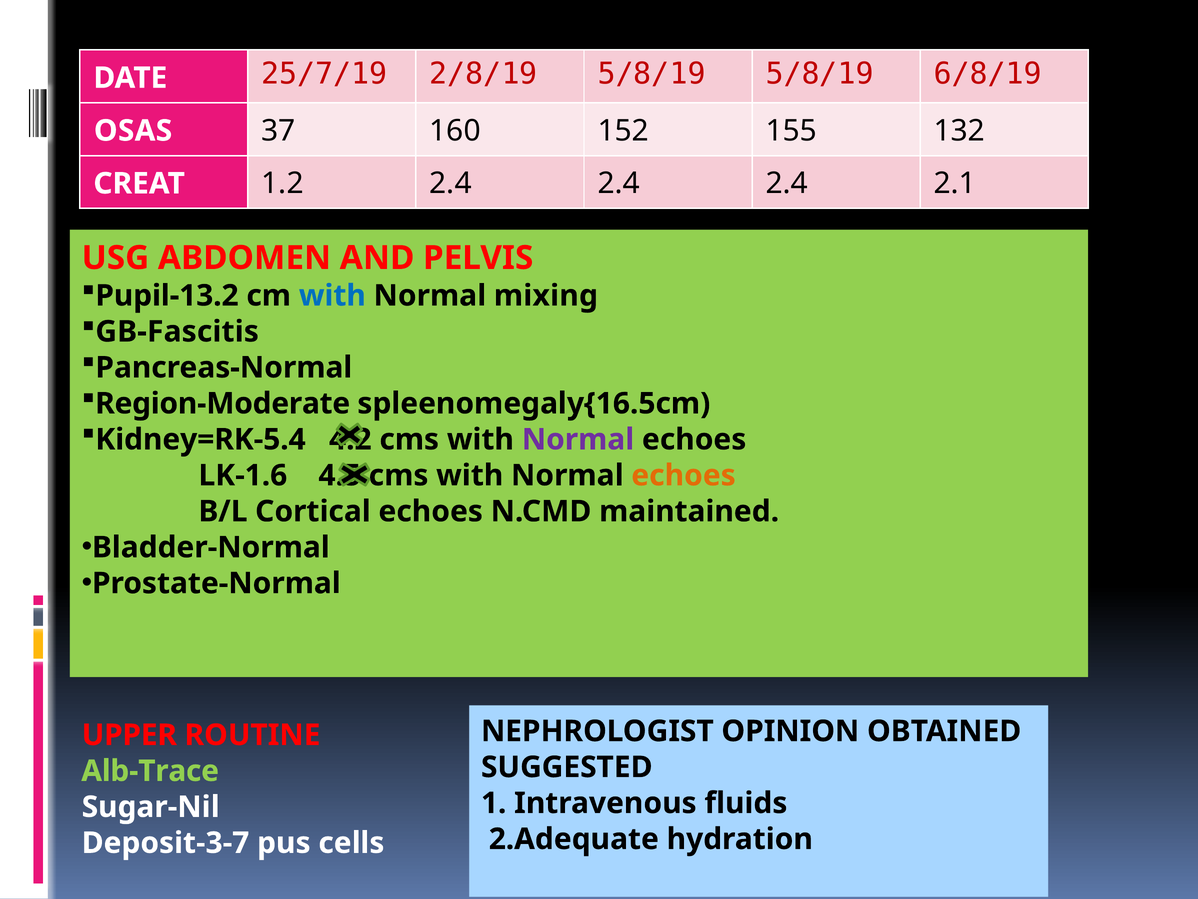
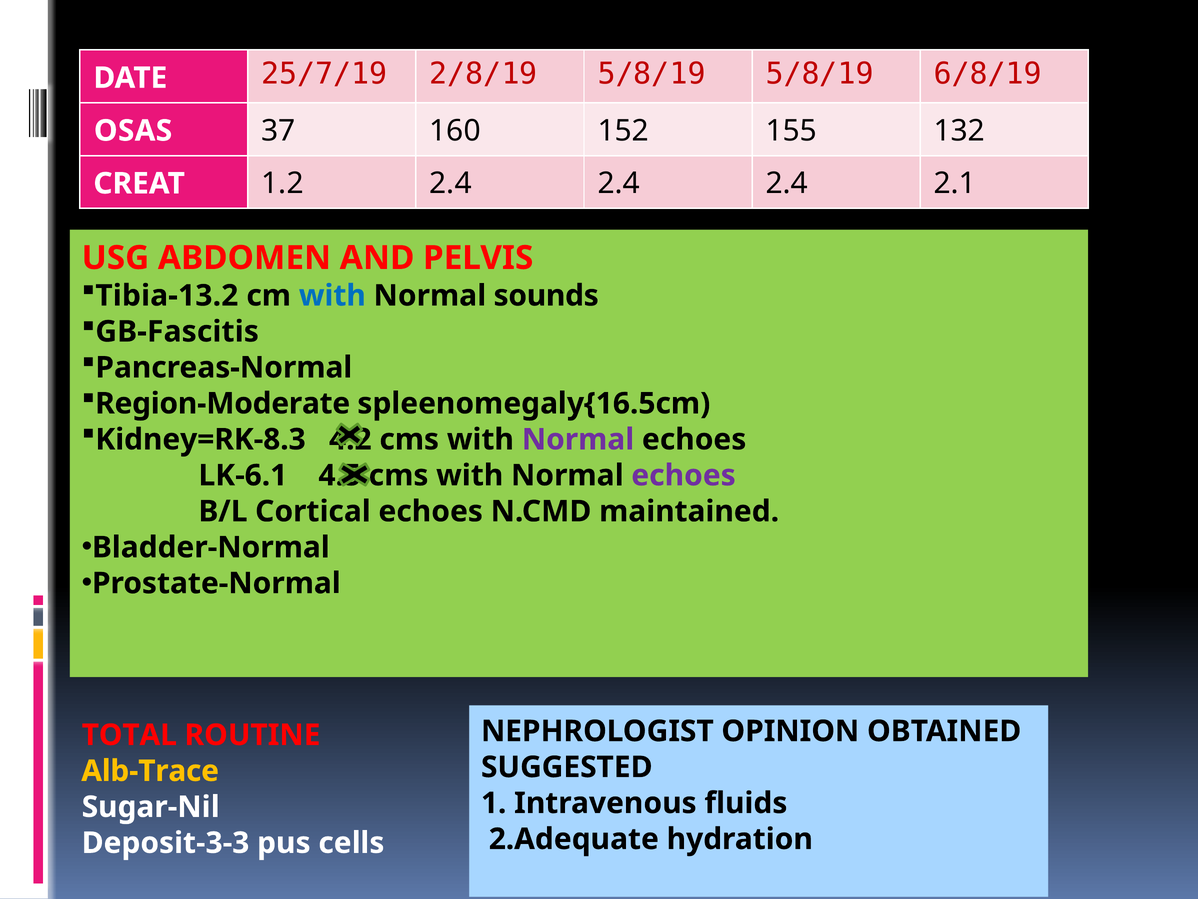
Pupil-13.2: Pupil-13.2 -> Tibia-13.2
mixing: mixing -> sounds
Kidney=RK-5.4: Kidney=RK-5.4 -> Kidney=RK-8.3
LK-1.6: LK-1.6 -> LK-6.1
echoes at (683, 475) colour: orange -> purple
UPPER: UPPER -> TOTAL
Alb-Trace colour: light green -> yellow
Deposit-3-7: Deposit-3-7 -> Deposit-3-3
